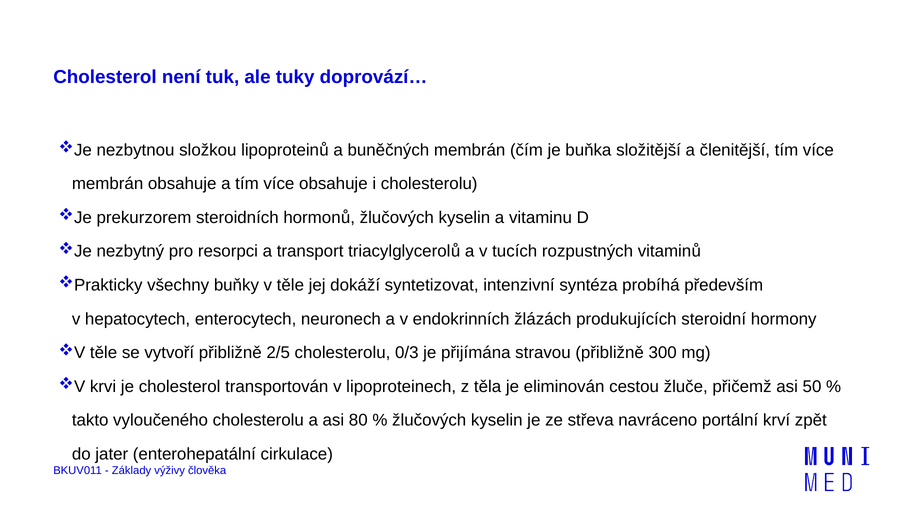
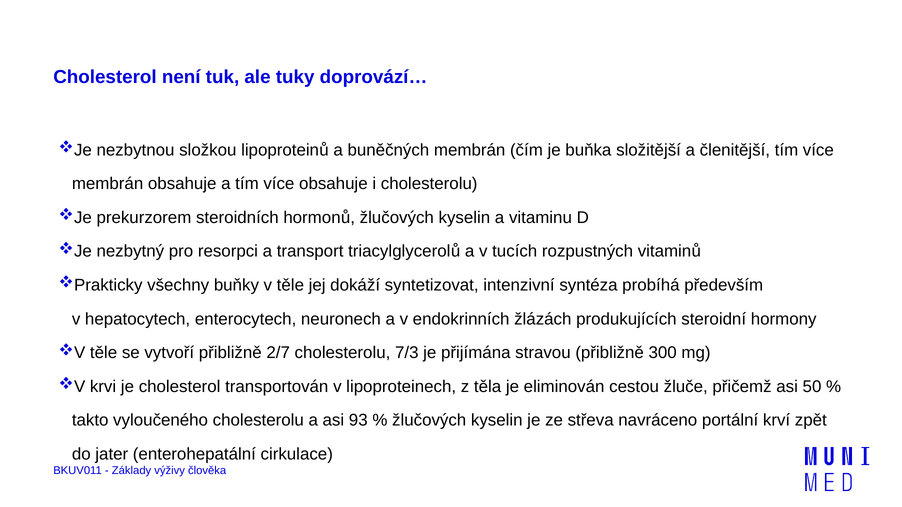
2/5: 2/5 -> 2/7
0/3: 0/3 -> 7/3
80: 80 -> 93
